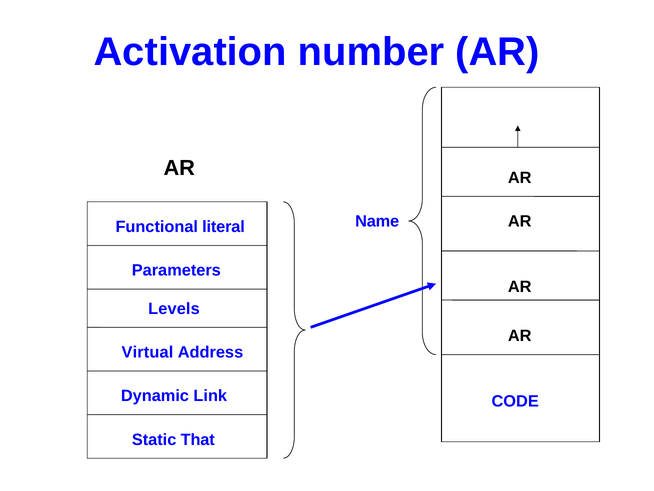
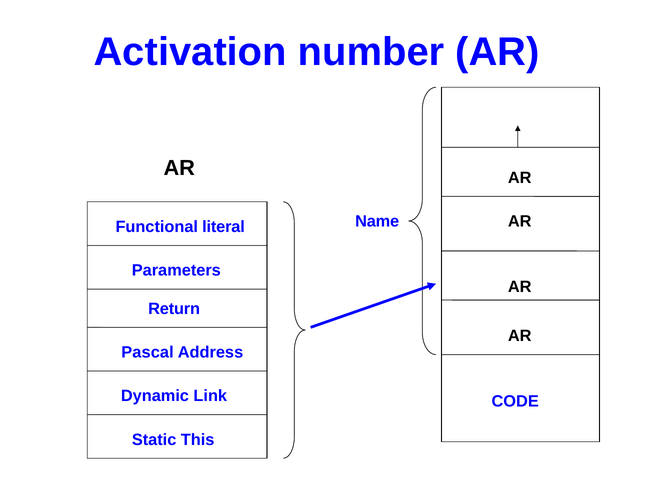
Levels: Levels -> Return
Virtual: Virtual -> Pascal
That: That -> This
